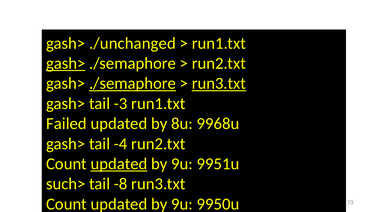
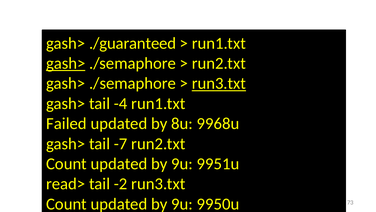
./unchanged: ./unchanged -> ./guaranteed
./semaphore at (132, 83) underline: present -> none
-3: -3 -> -4
-4: -4 -> -7
updated at (119, 163) underline: present -> none
such>: such> -> read>
-8: -8 -> -2
